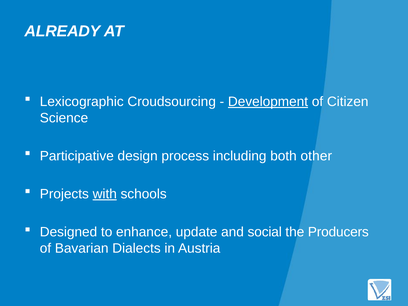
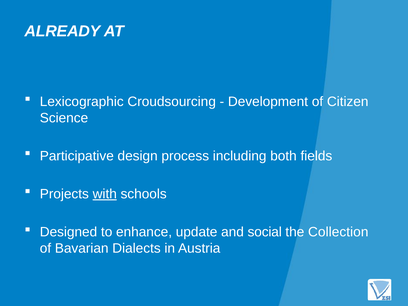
Development underline: present -> none
other: other -> fields
Producers: Producers -> Collection
